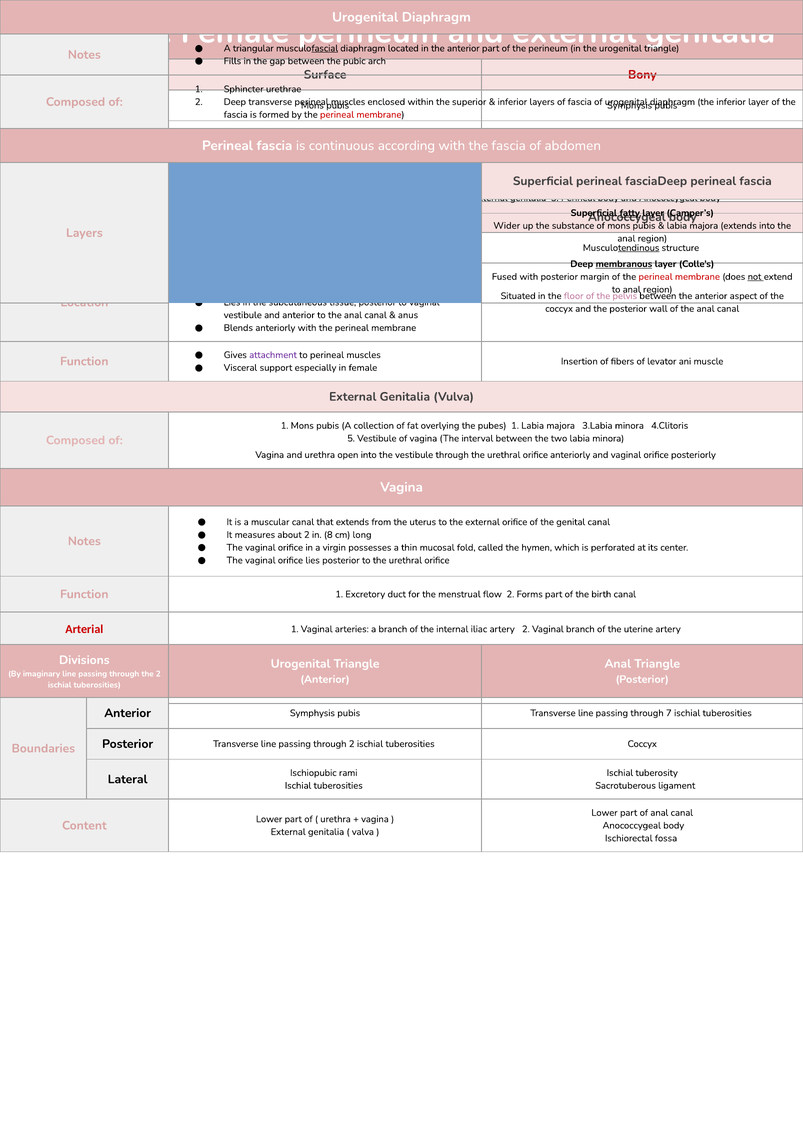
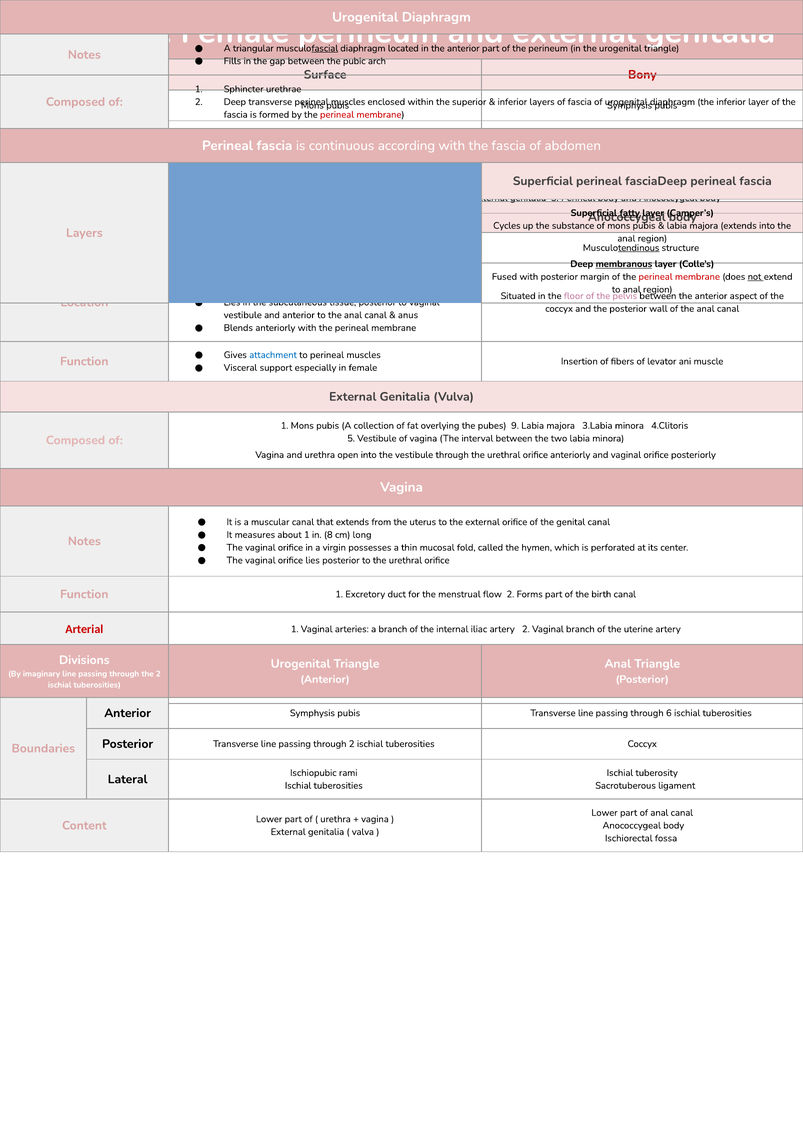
Wider: Wider -> Cycles
attachment colour: purple -> blue
pubes 1: 1 -> 9
about 2: 2 -> 1
7: 7 -> 6
